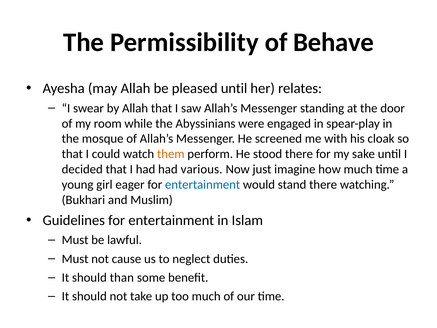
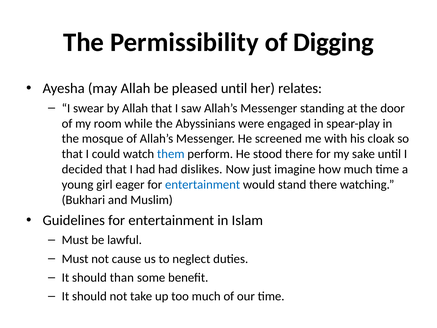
Behave: Behave -> Digging
them colour: orange -> blue
various: various -> dislikes
